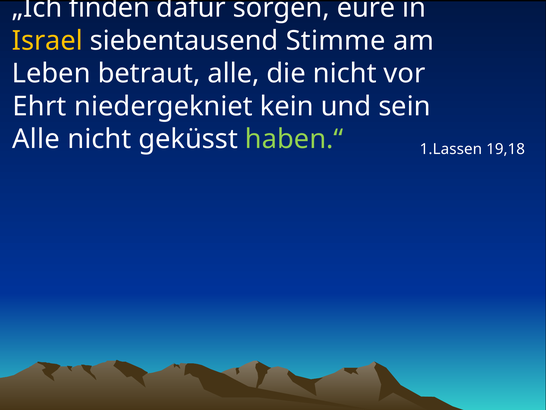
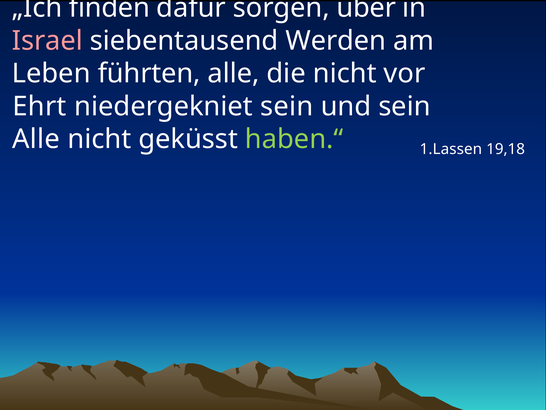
eure: eure -> über
Israel colour: yellow -> pink
Stimme: Stimme -> Werden
betraut: betraut -> führten
niedergekniet kein: kein -> sein
